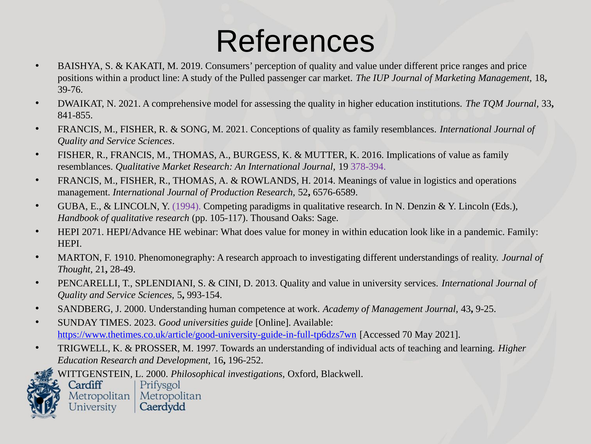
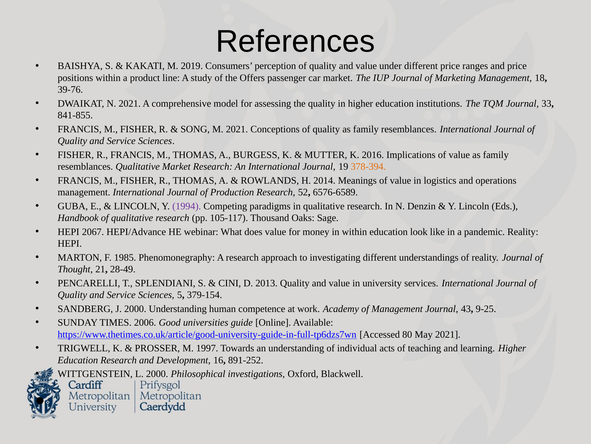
Pulled: Pulled -> Offers
378-394 colour: purple -> orange
2071: 2071 -> 2067
pandemic Family: Family -> Reality
1910: 1910 -> 1985
993-154: 993-154 -> 379-154
2023: 2023 -> 2006
70: 70 -> 80
196-252: 196-252 -> 891-252
